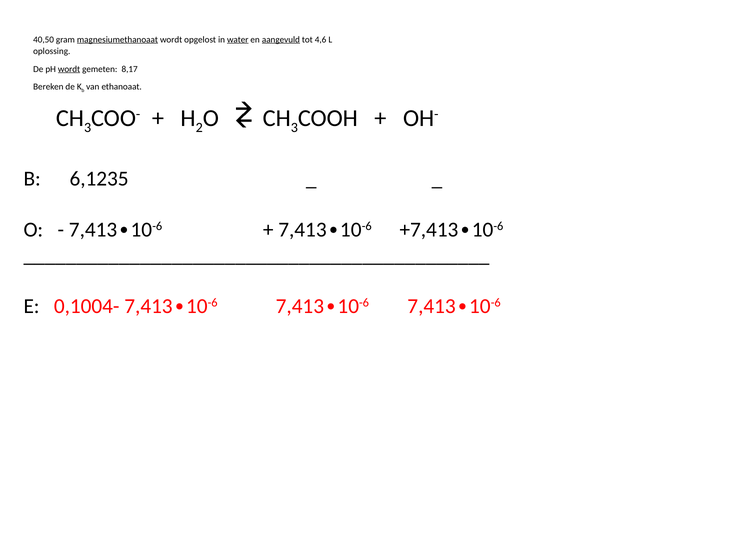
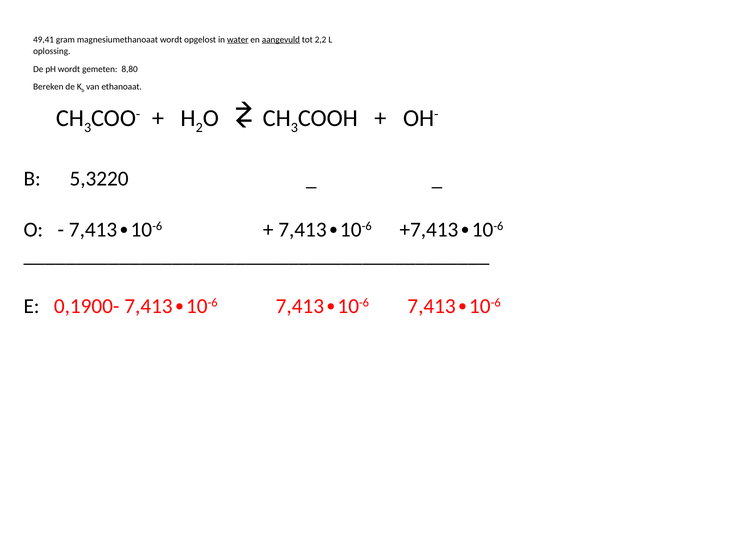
40,50: 40,50 -> 49,41
magnesiumethanoaat underline: present -> none
4,6: 4,6 -> 2,2
wordt at (69, 69) underline: present -> none
8,17: 8,17 -> 8,80
6,1235: 6,1235 -> 5,3220
0,1004-: 0,1004- -> 0,1900-
